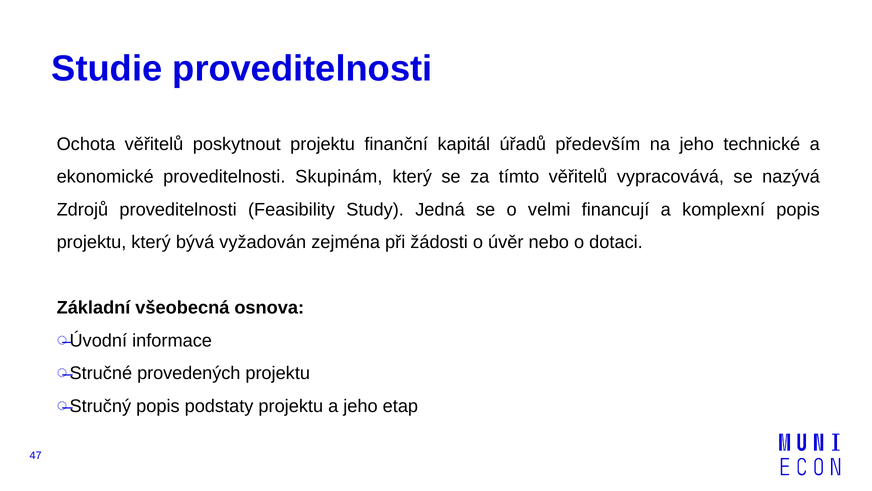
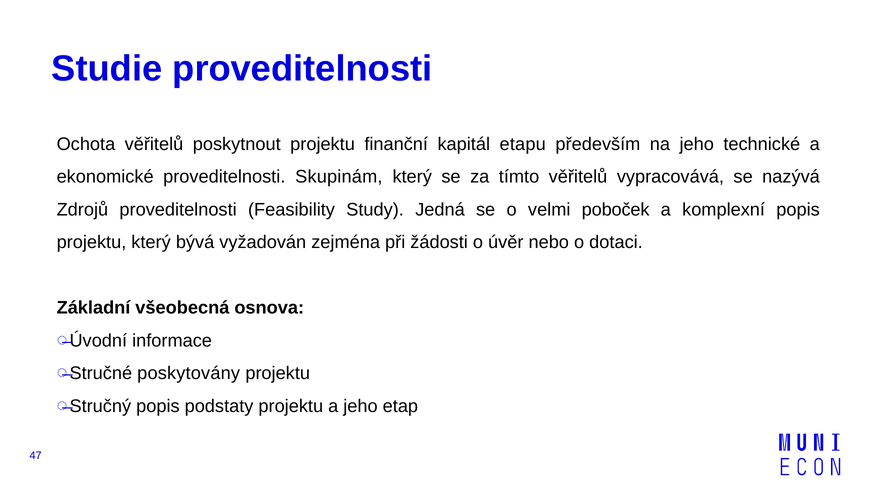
úřadů: úřadů -> etapu
financují: financují -> poboček
provedených: provedených -> poskytovány
